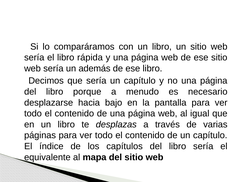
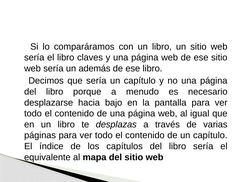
rápida: rápida -> claves
